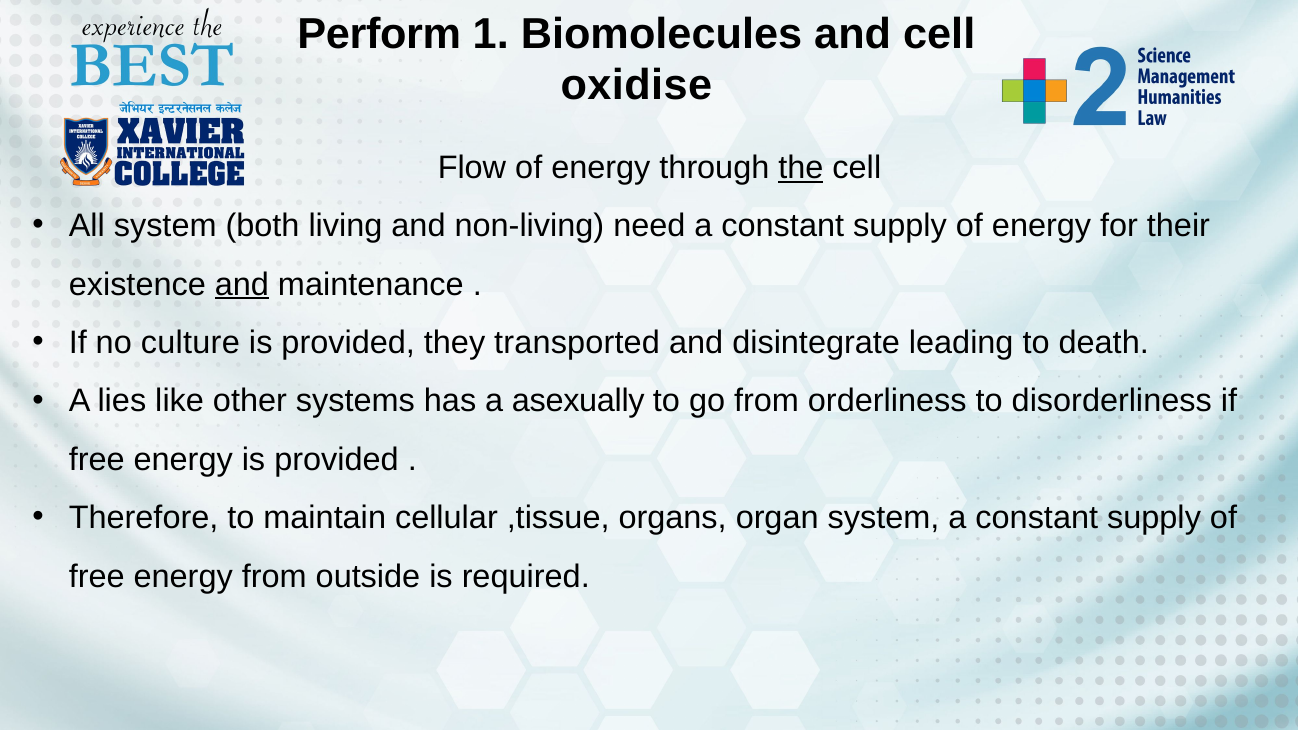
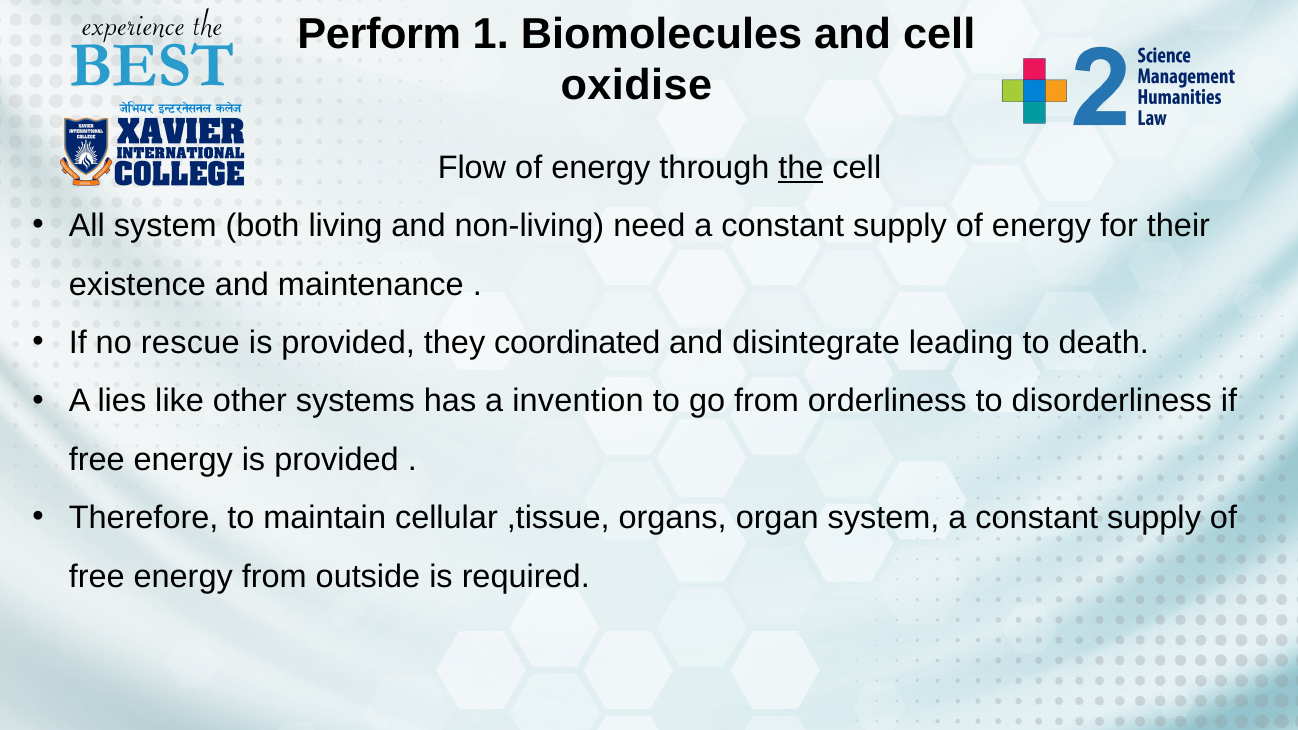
and at (242, 284) underline: present -> none
culture: culture -> rescue
transported: transported -> coordinated
asexually: asexually -> invention
